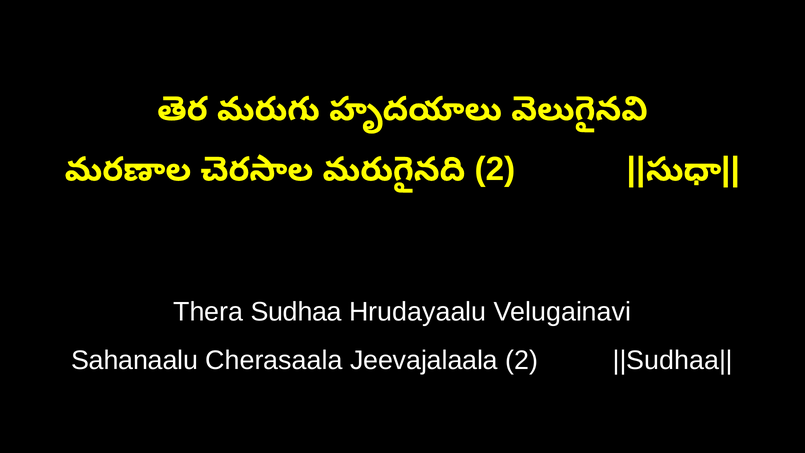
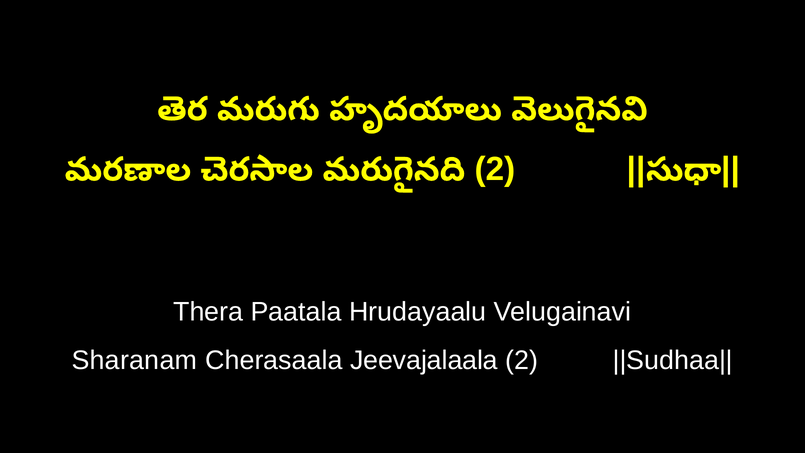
Sudhaa: Sudhaa -> Paatala
Sahanaalu: Sahanaalu -> Sharanam
